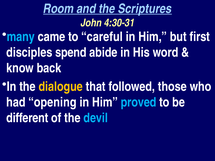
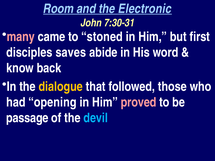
Scriptures: Scriptures -> Electronic
4:30-31: 4:30-31 -> 7:30-31
many colour: light blue -> pink
careful: careful -> stoned
spend: spend -> saves
proved colour: light blue -> pink
different: different -> passage
